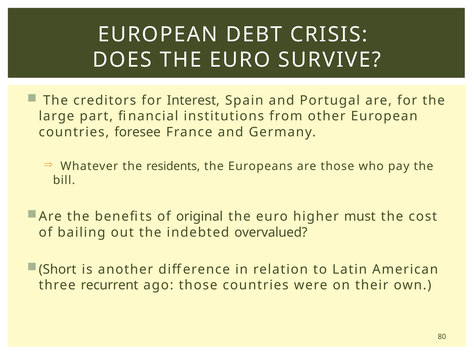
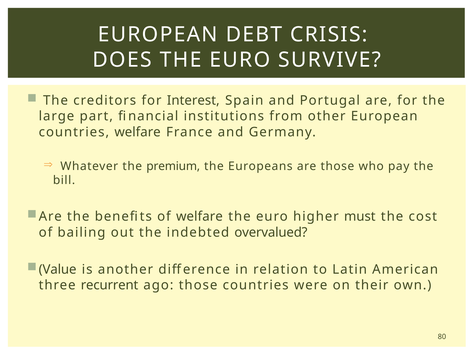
countries foresee: foresee -> welfare
residents: residents -> premium
of original: original -> welfare
Short: Short -> Value
